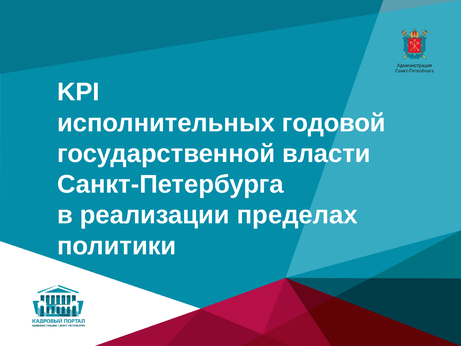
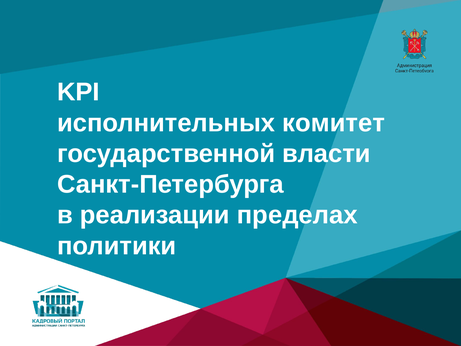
годовой: годовой -> комитет
